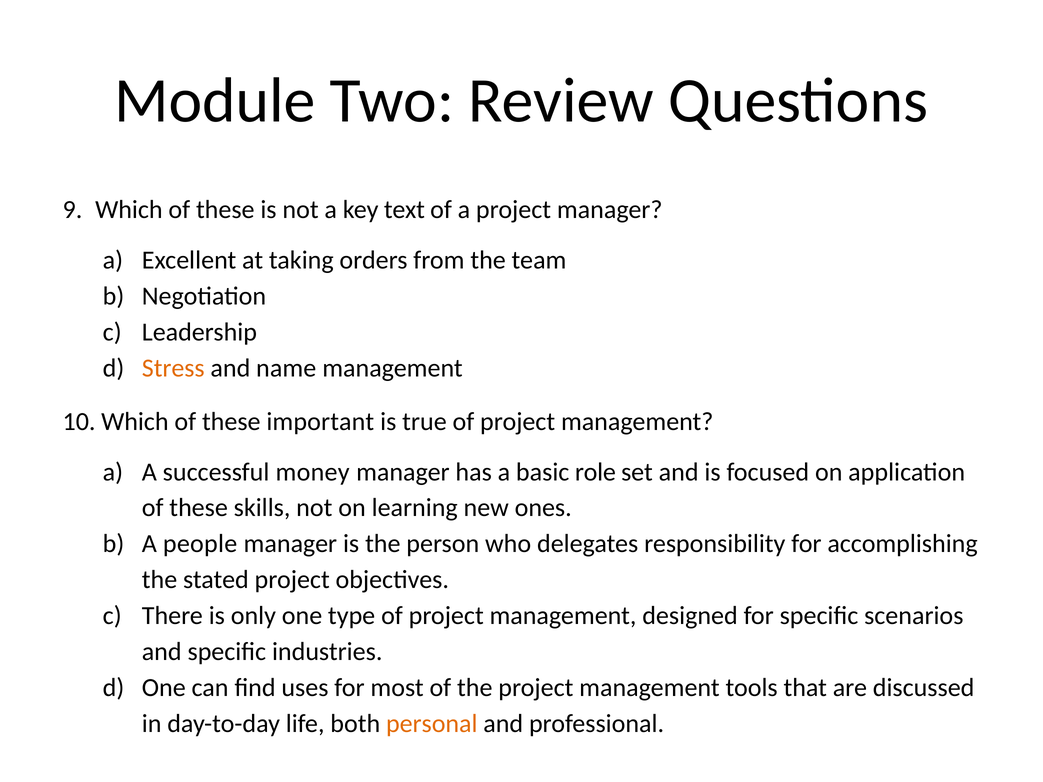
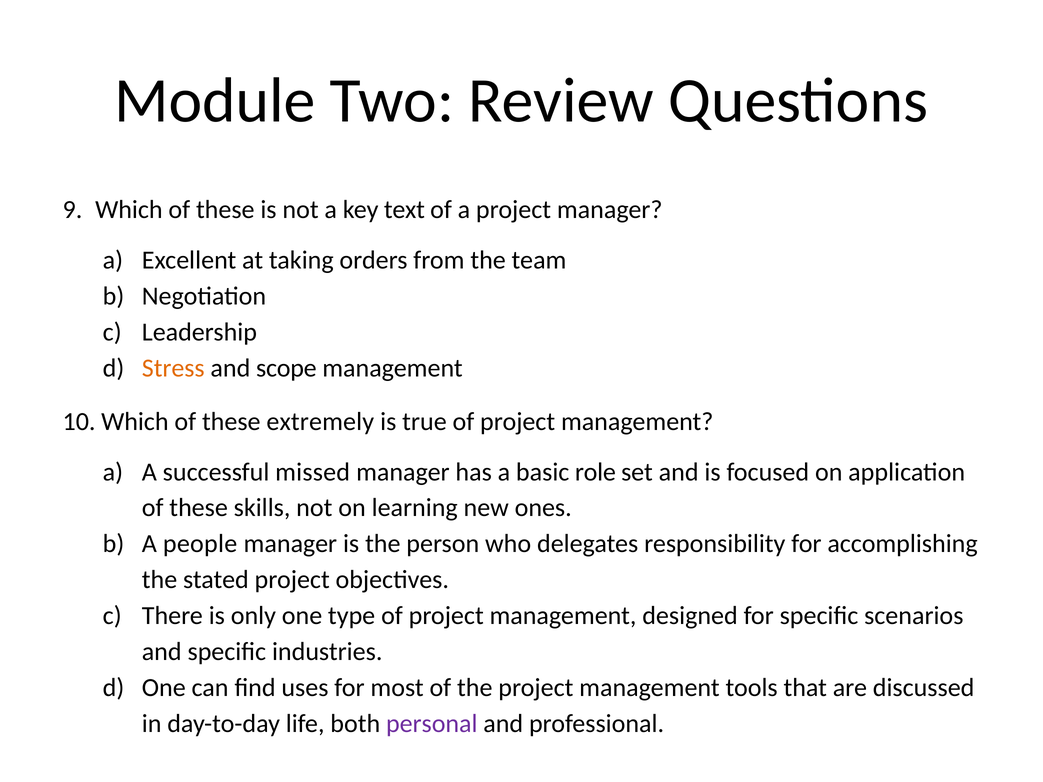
name: name -> scope
important: important -> extremely
money: money -> missed
personal colour: orange -> purple
